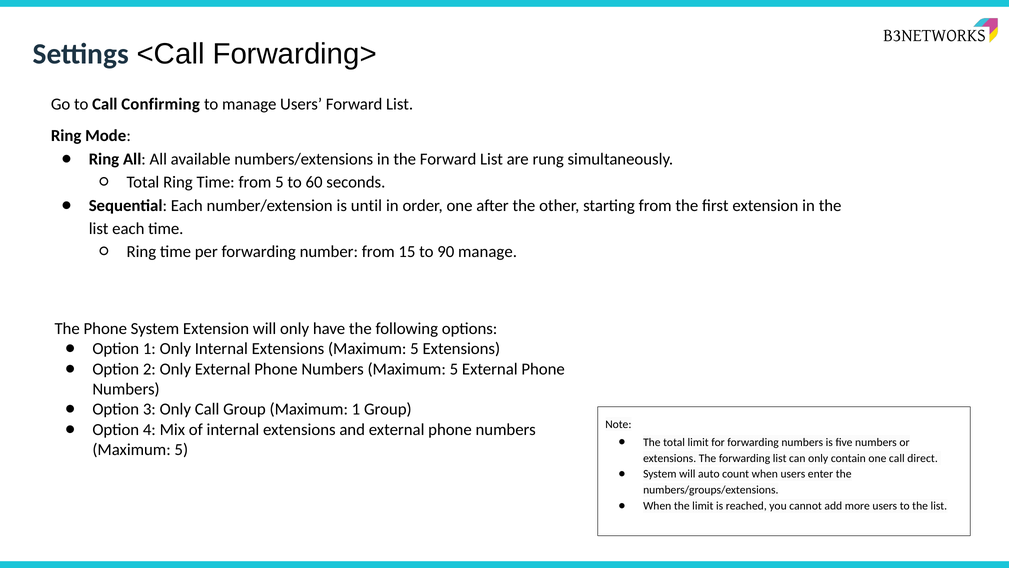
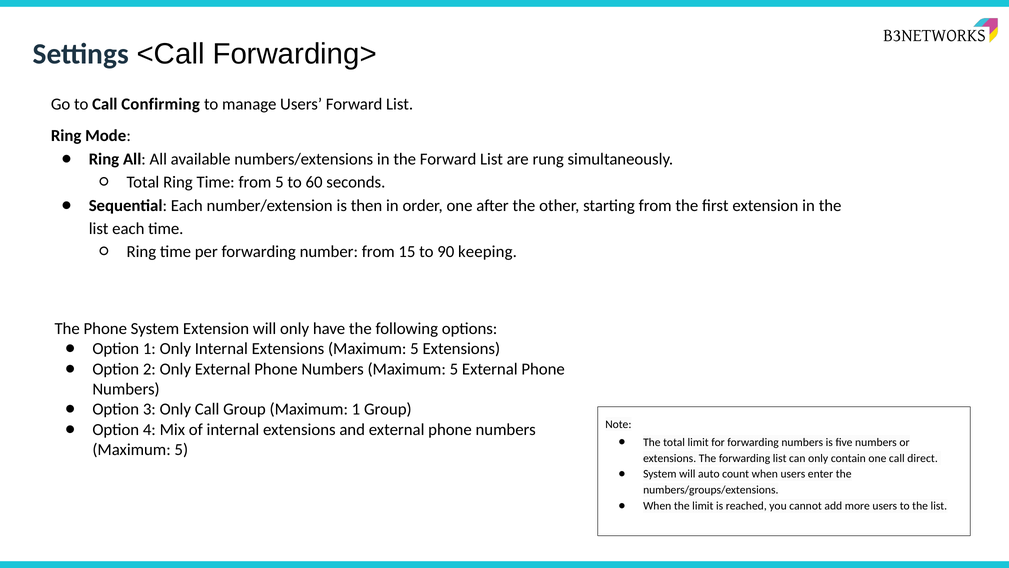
until: until -> then
90 manage: manage -> keeping
